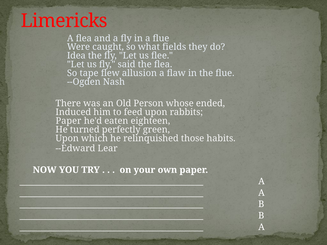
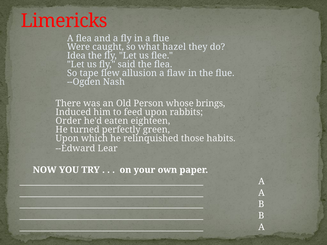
fields: fields -> hazel
ended: ended -> brings
Paper at (69, 121): Paper -> Order
